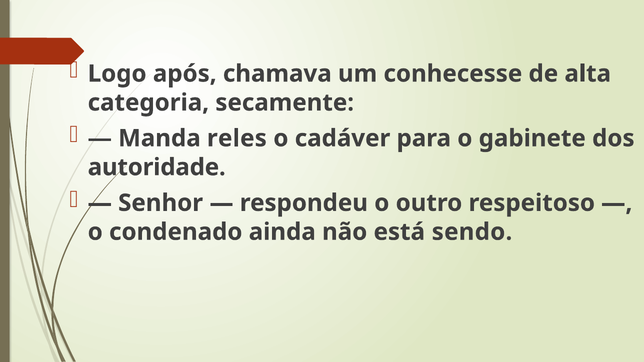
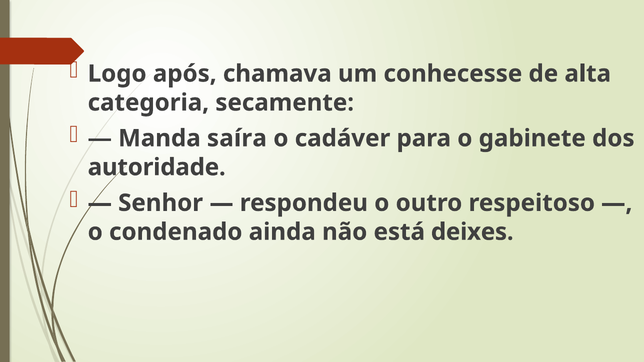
reles: reles -> saíra
sendo: sendo -> deixes
